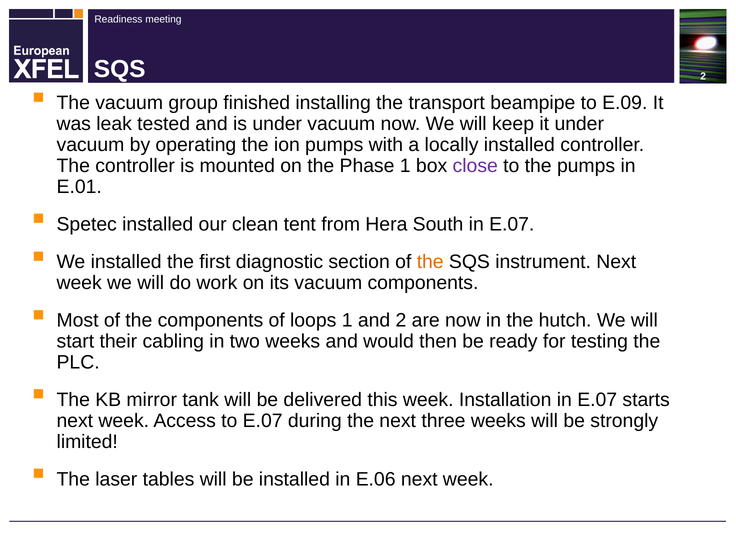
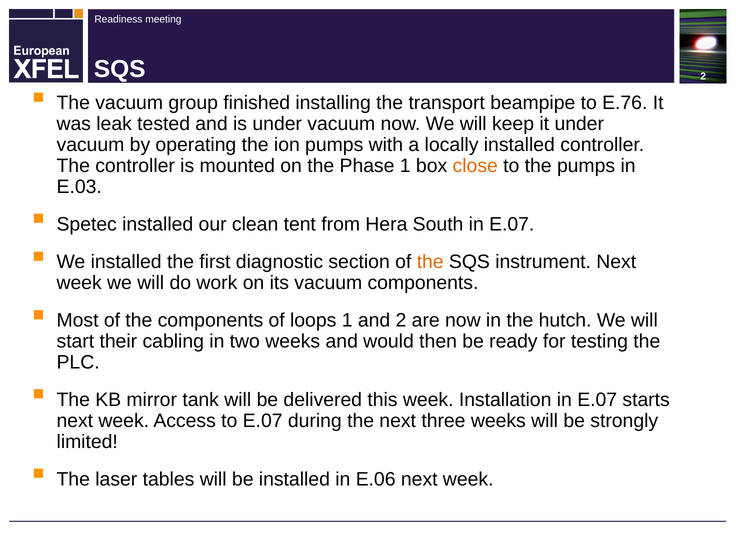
E.09: E.09 -> E.76
close colour: purple -> orange
E.01: E.01 -> E.03
